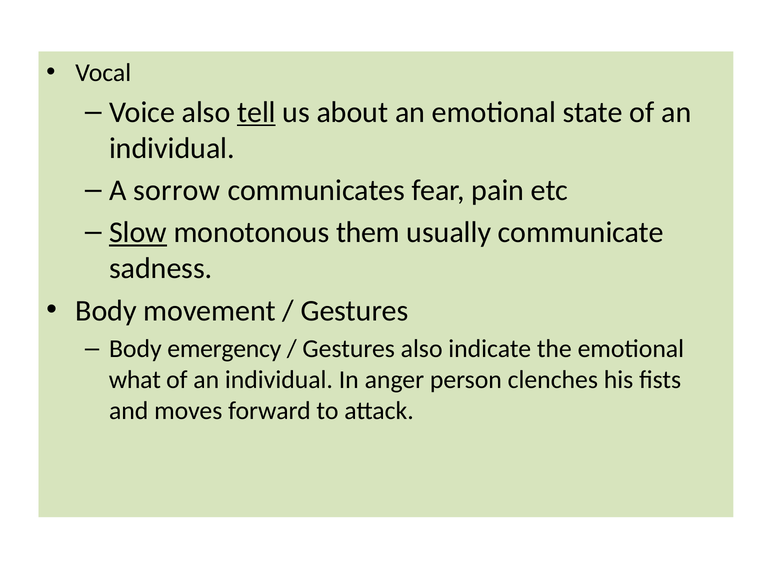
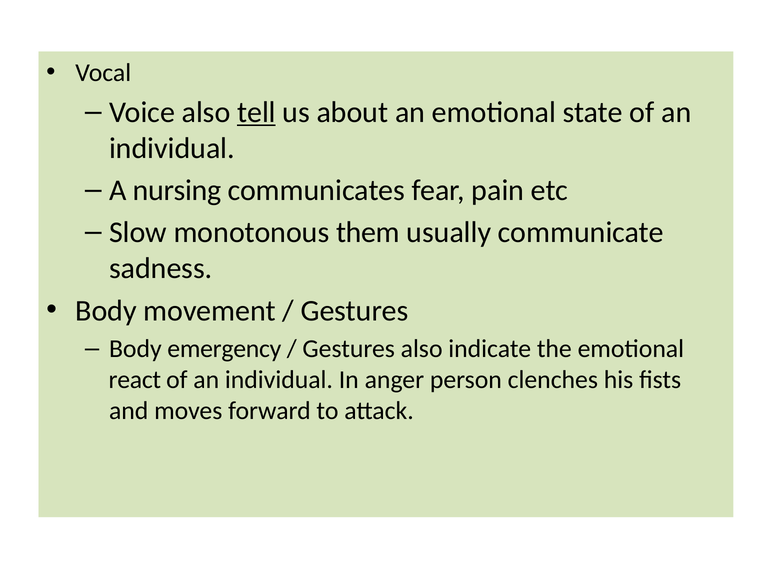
sorrow: sorrow -> nursing
Slow underline: present -> none
what: what -> react
